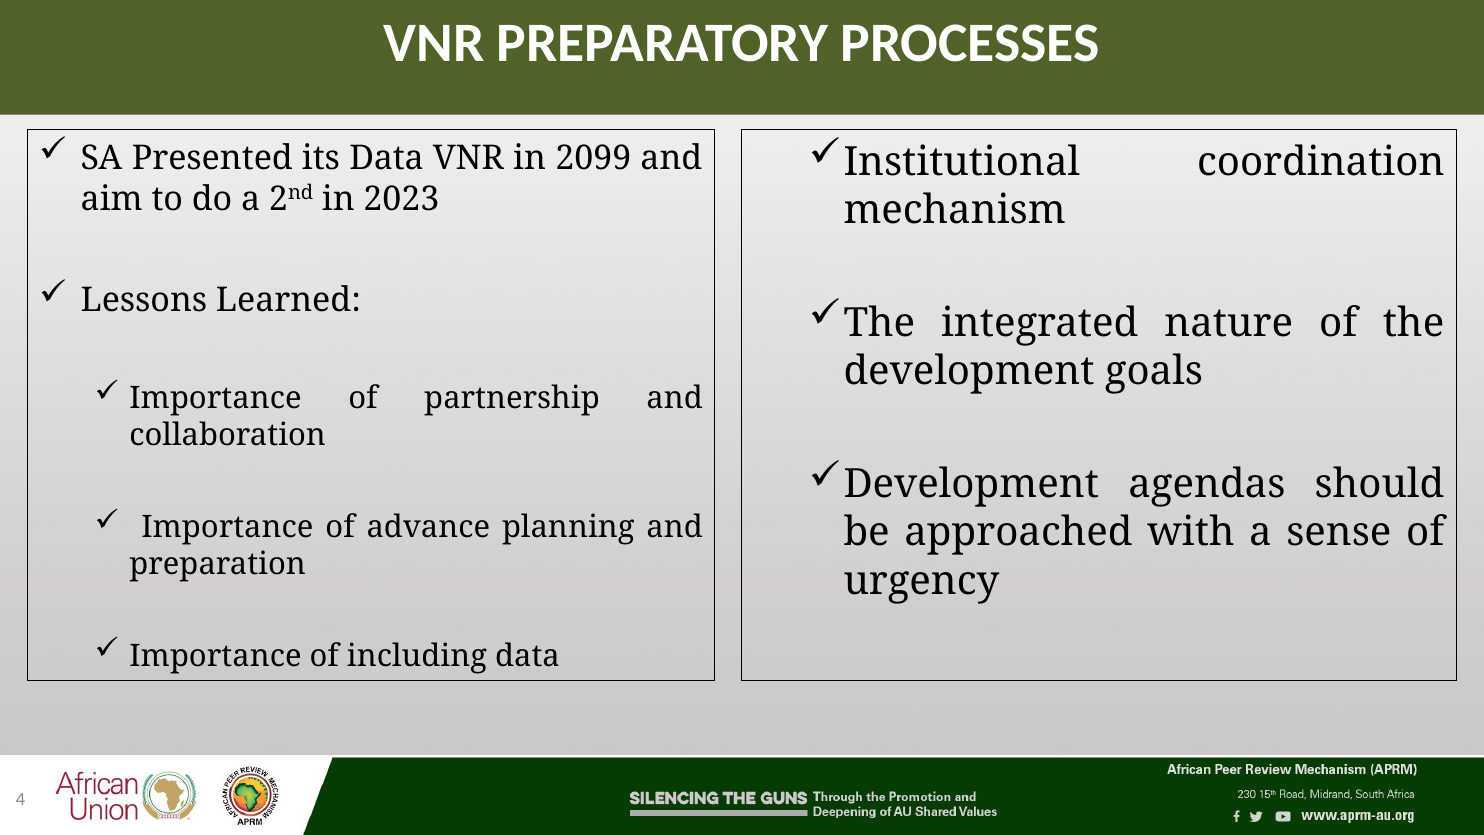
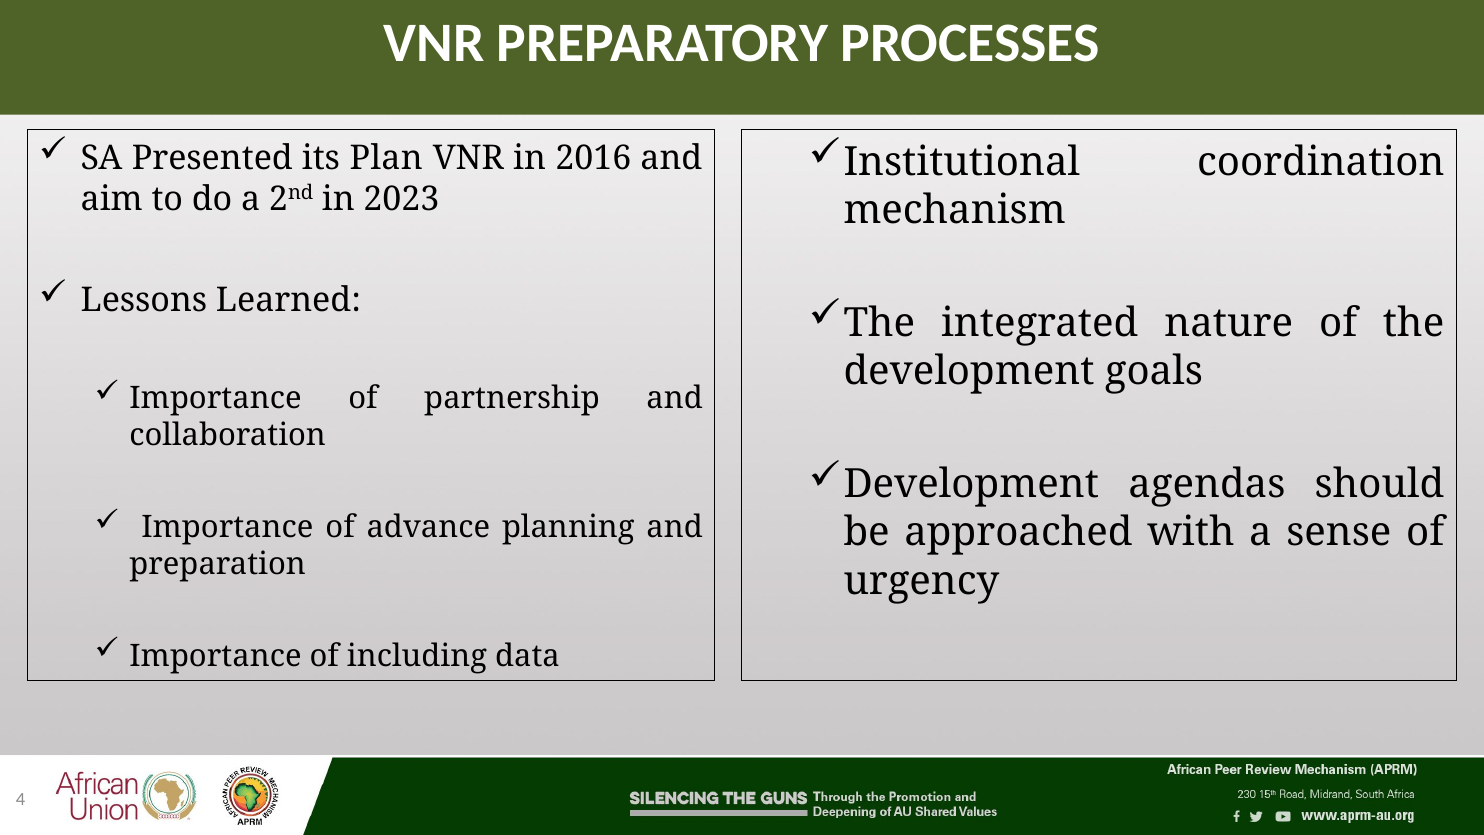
its Data: Data -> Plan
2099: 2099 -> 2016
